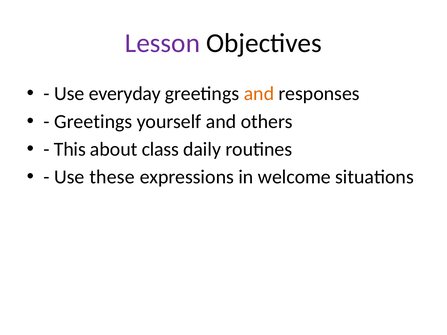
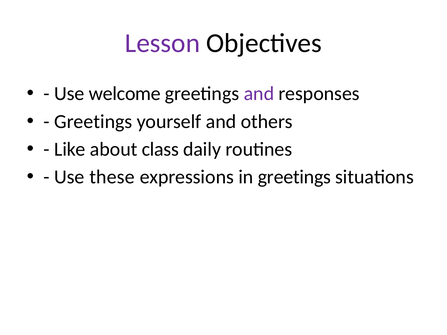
everyday: everyday -> welcome
and at (259, 94) colour: orange -> purple
This: This -> Like
in welcome: welcome -> greetings
